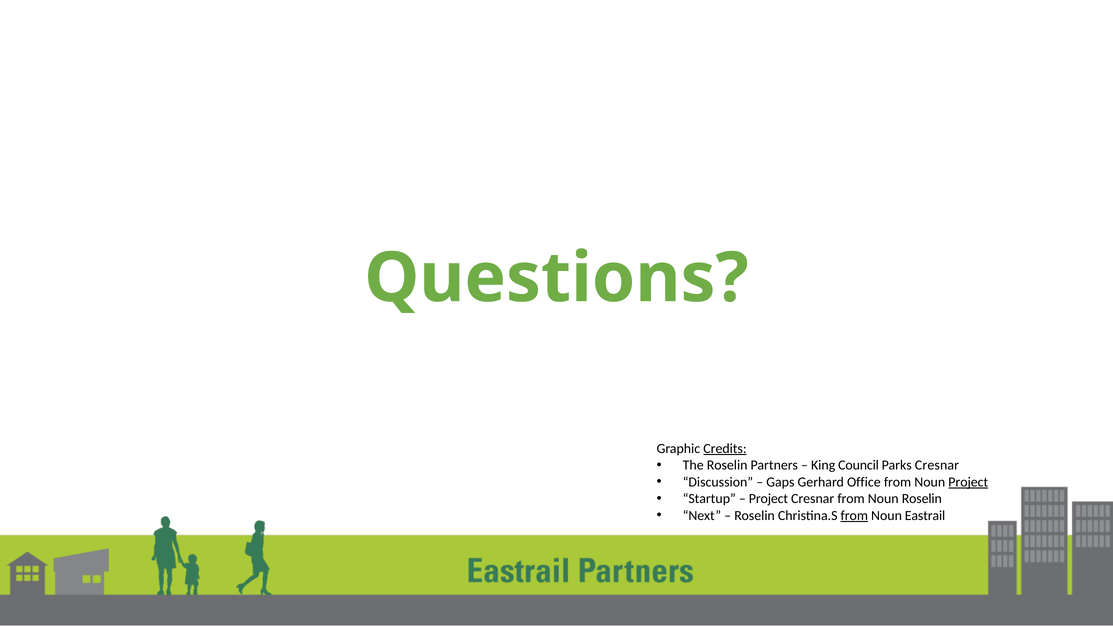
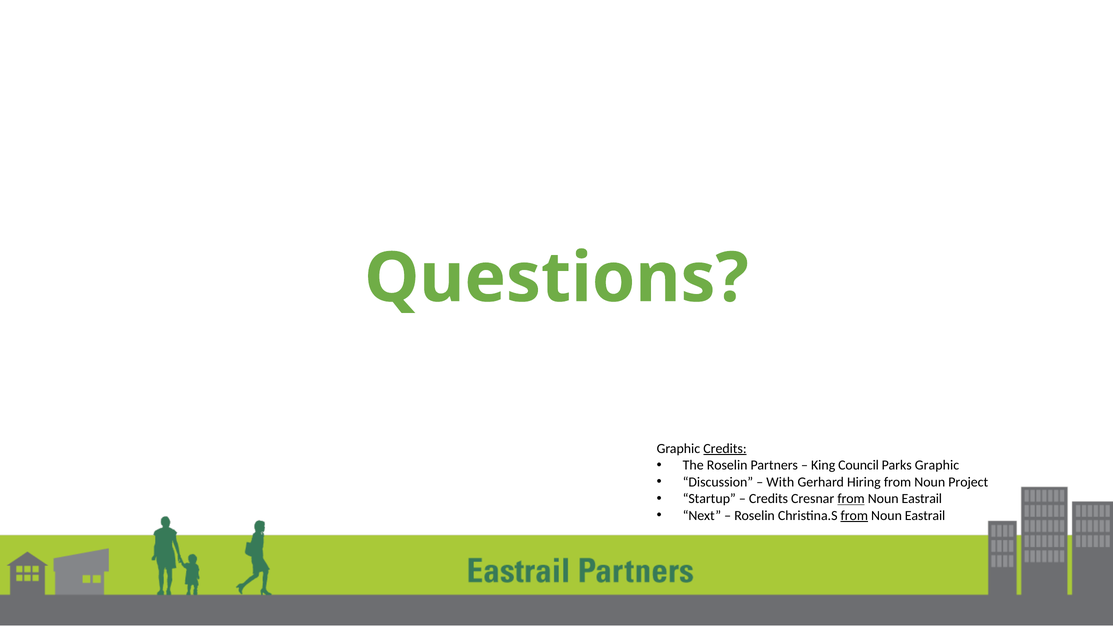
Parks Cresnar: Cresnar -> Graphic
Gaps: Gaps -> With
Office: Office -> Hiring
Project at (968, 482) underline: present -> none
Project at (768, 499): Project -> Credits
from at (851, 499) underline: none -> present
Roselin at (922, 499): Roselin -> Eastrail
